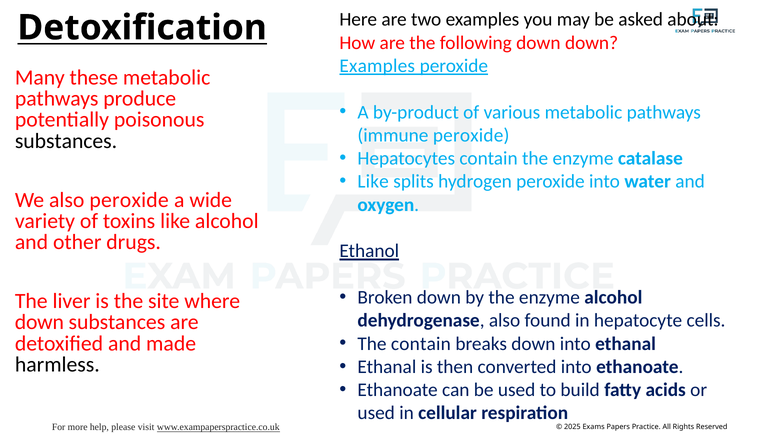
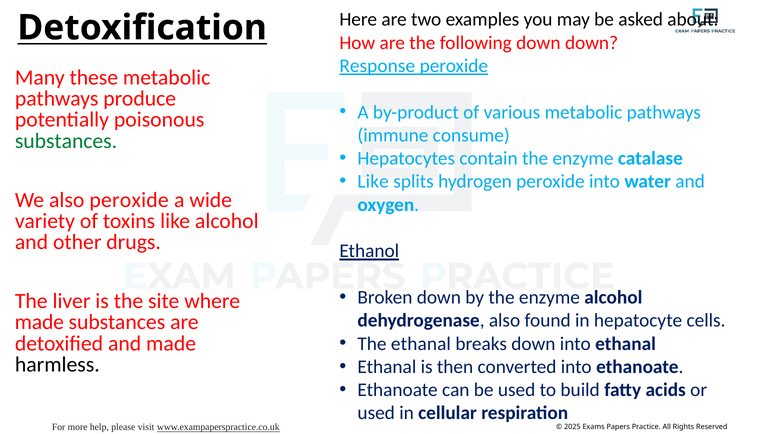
Examples at (377, 66): Examples -> Response
immune peroxide: peroxide -> consume
substances at (66, 141) colour: black -> green
down at (39, 322): down -> made
The contain: contain -> ethanal
